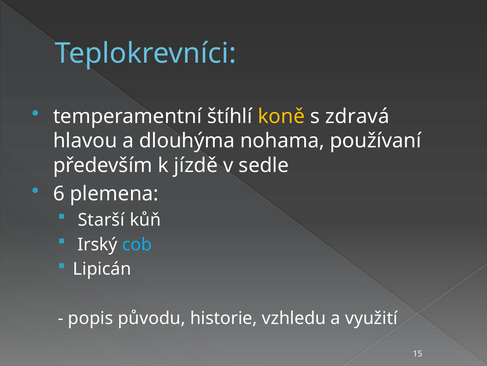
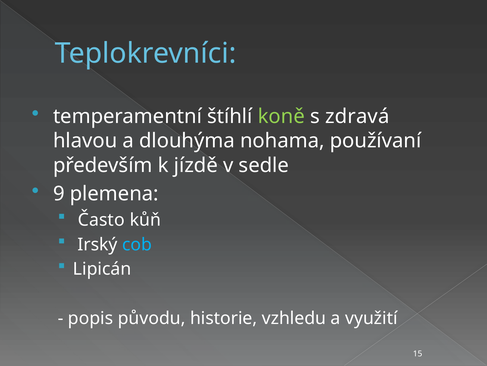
koně colour: yellow -> light green
6: 6 -> 9
Starší: Starší -> Často
